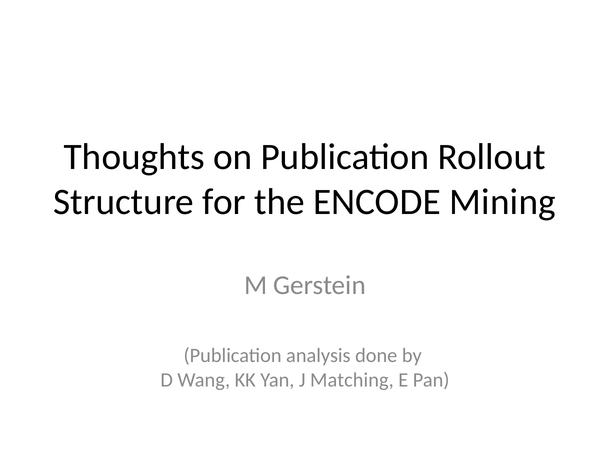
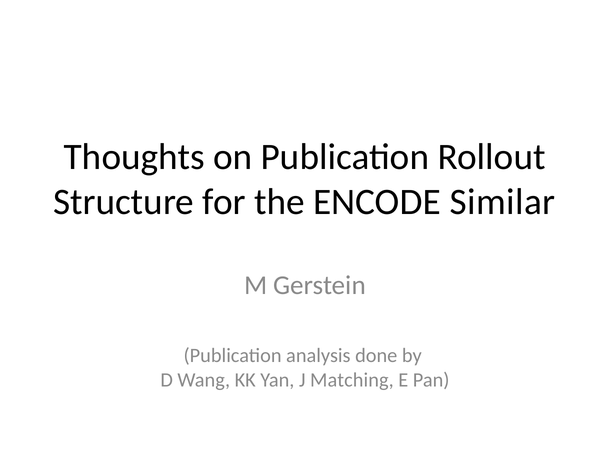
Mining: Mining -> Similar
